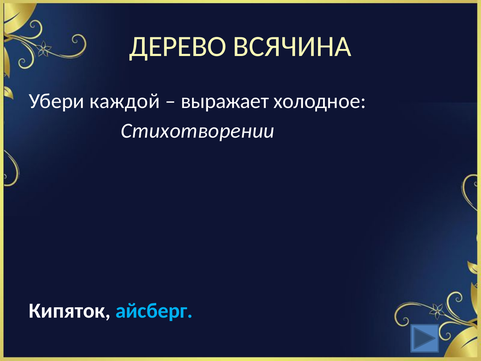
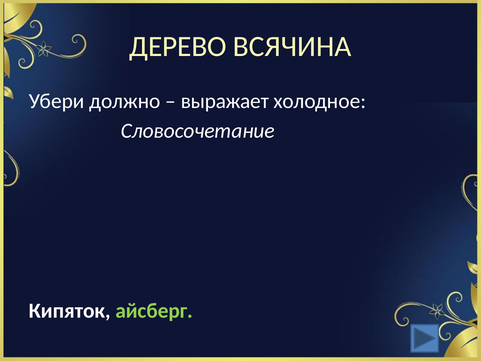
каждой: каждой -> должно
Стихотворении: Стихотворении -> Словосочетание
айсберг colour: light blue -> light green
